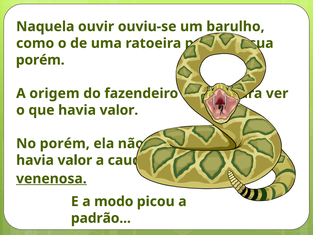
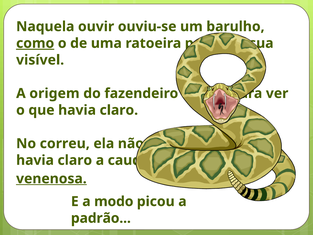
como underline: none -> present
porém at (40, 60): porém -> visível
que havia valor: valor -> claro
No porém: porém -> correu
valor at (75, 160): valor -> claro
